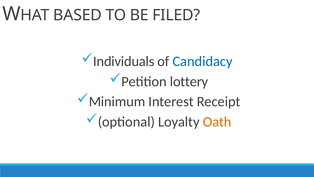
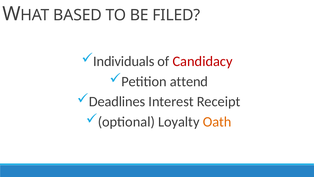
Candidacy colour: blue -> red
lottery: lottery -> attend
Minimum: Minimum -> Deadlines
